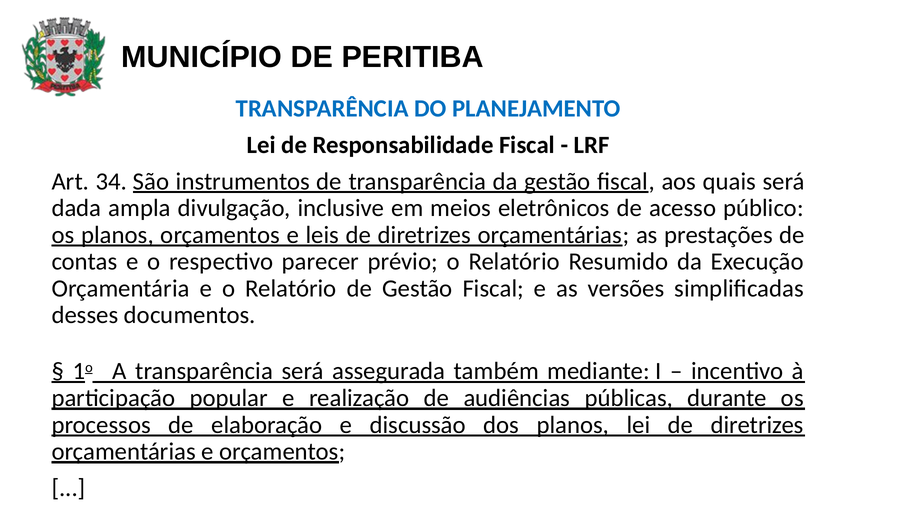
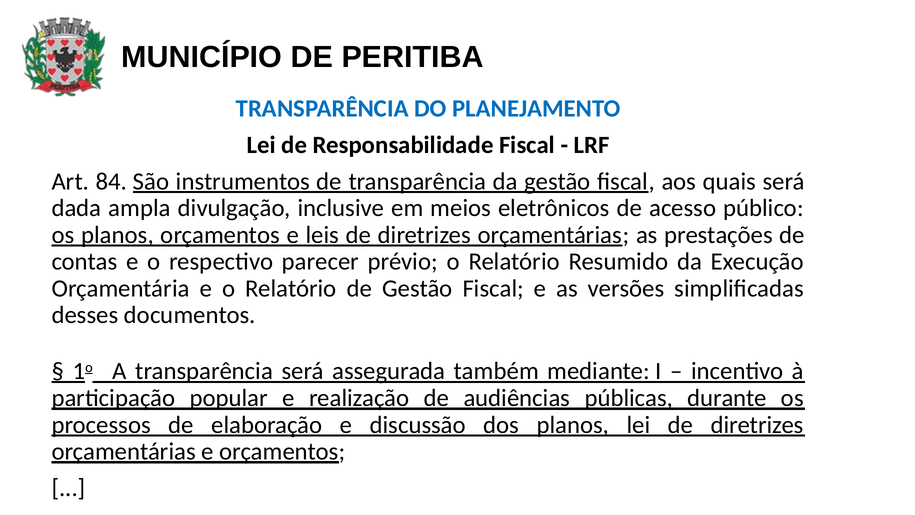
34: 34 -> 84
